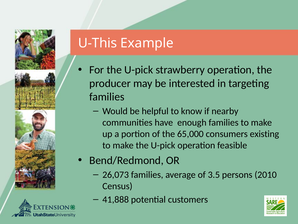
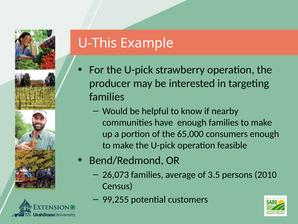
consumers existing: existing -> enough
41,888: 41,888 -> 99,255
